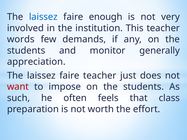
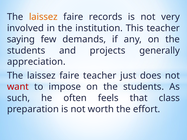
laissez at (43, 17) colour: blue -> orange
enough: enough -> records
words: words -> saying
monitor: monitor -> projects
